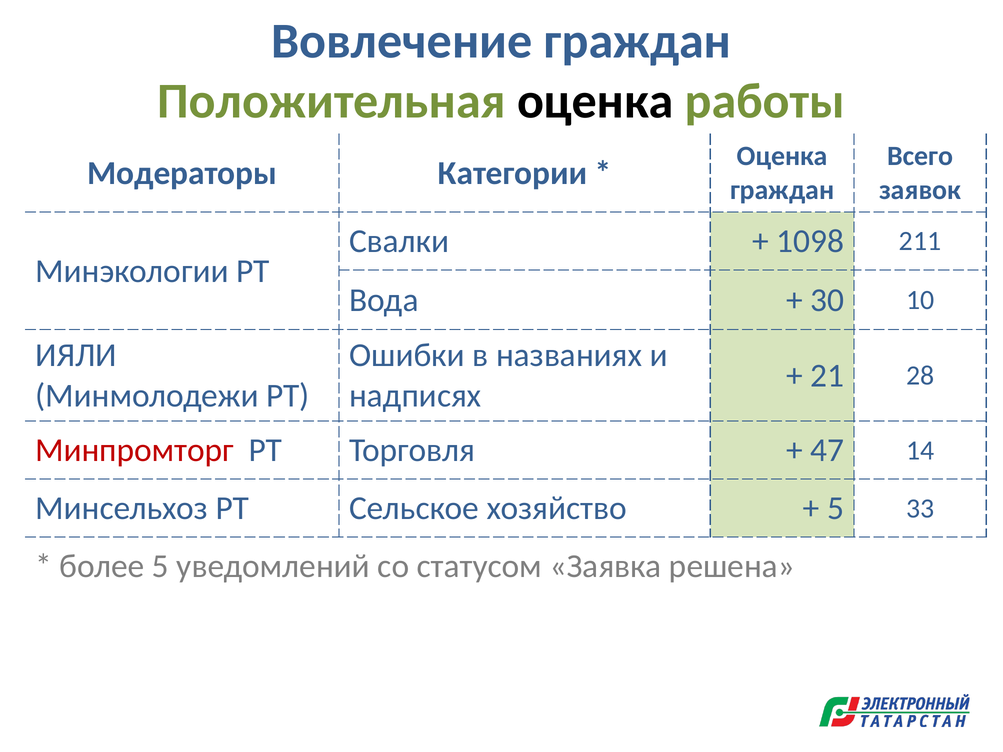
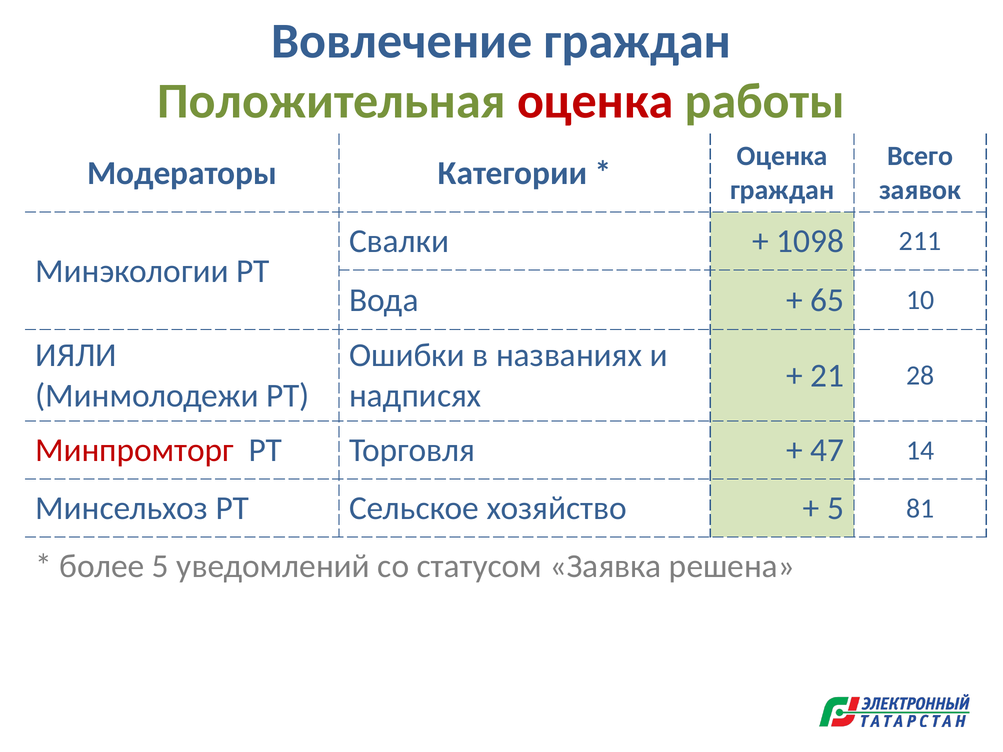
оценка at (595, 101) colour: black -> red
30: 30 -> 65
33: 33 -> 81
